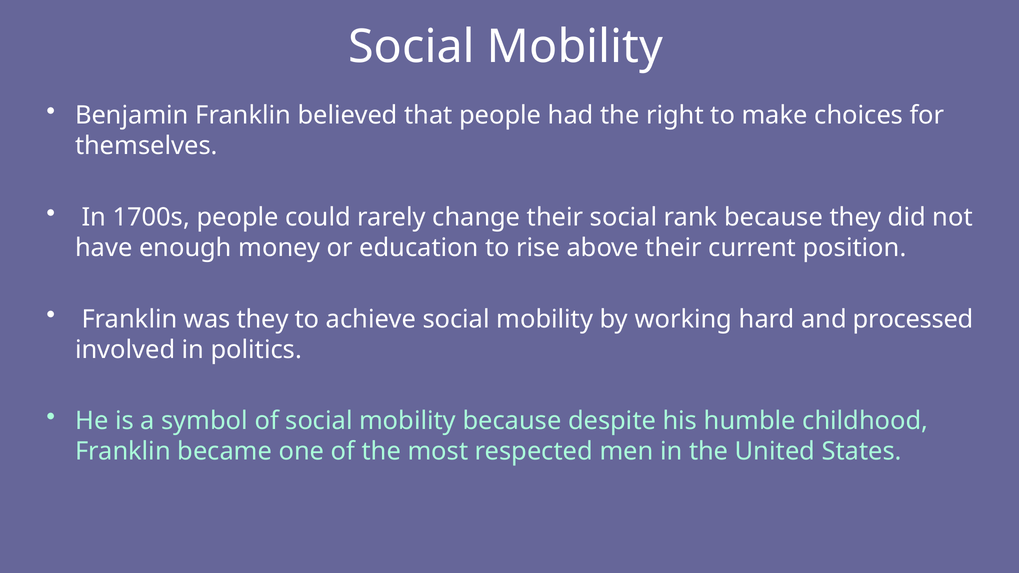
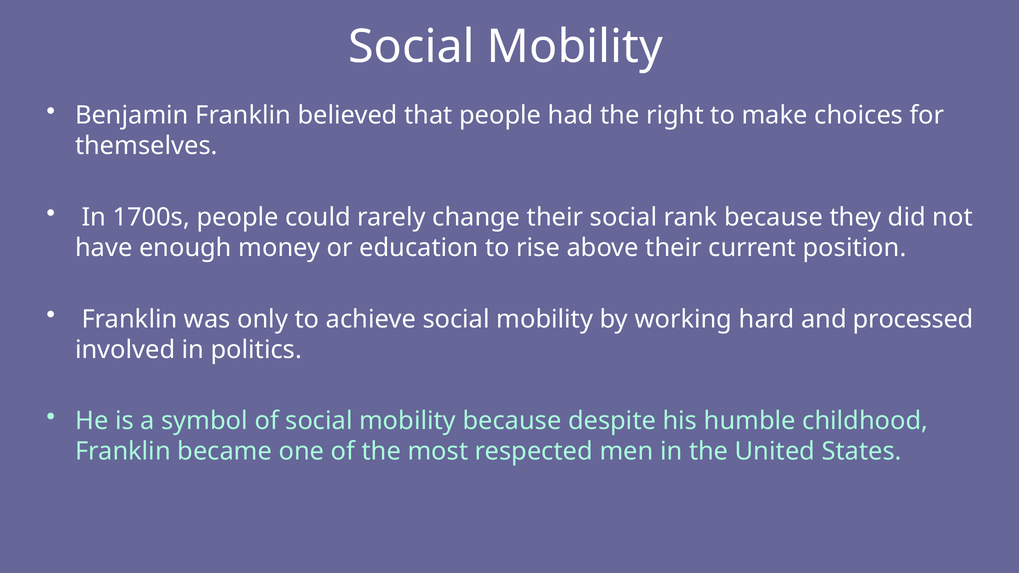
was they: they -> only
